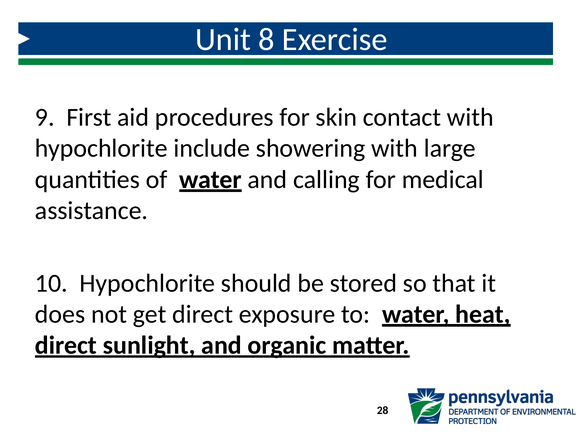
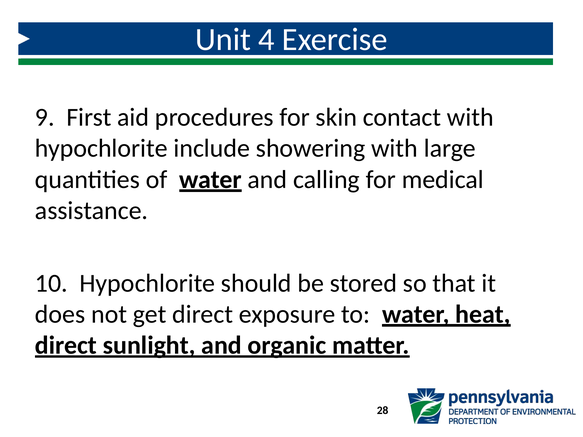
8: 8 -> 4
